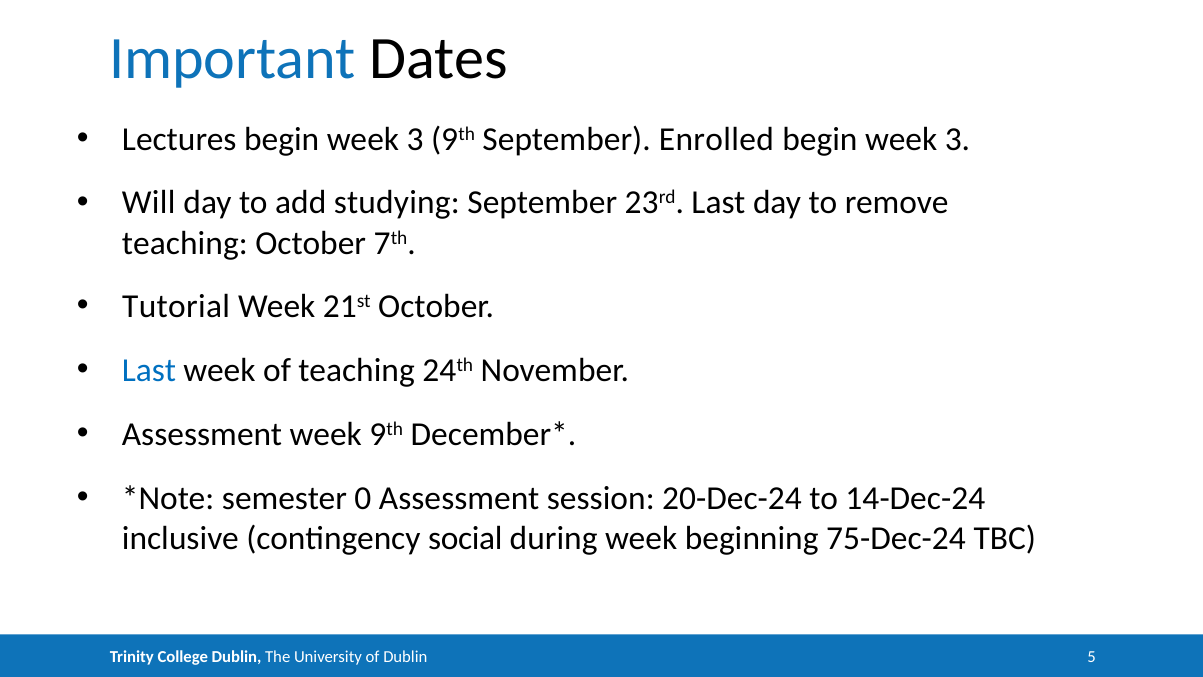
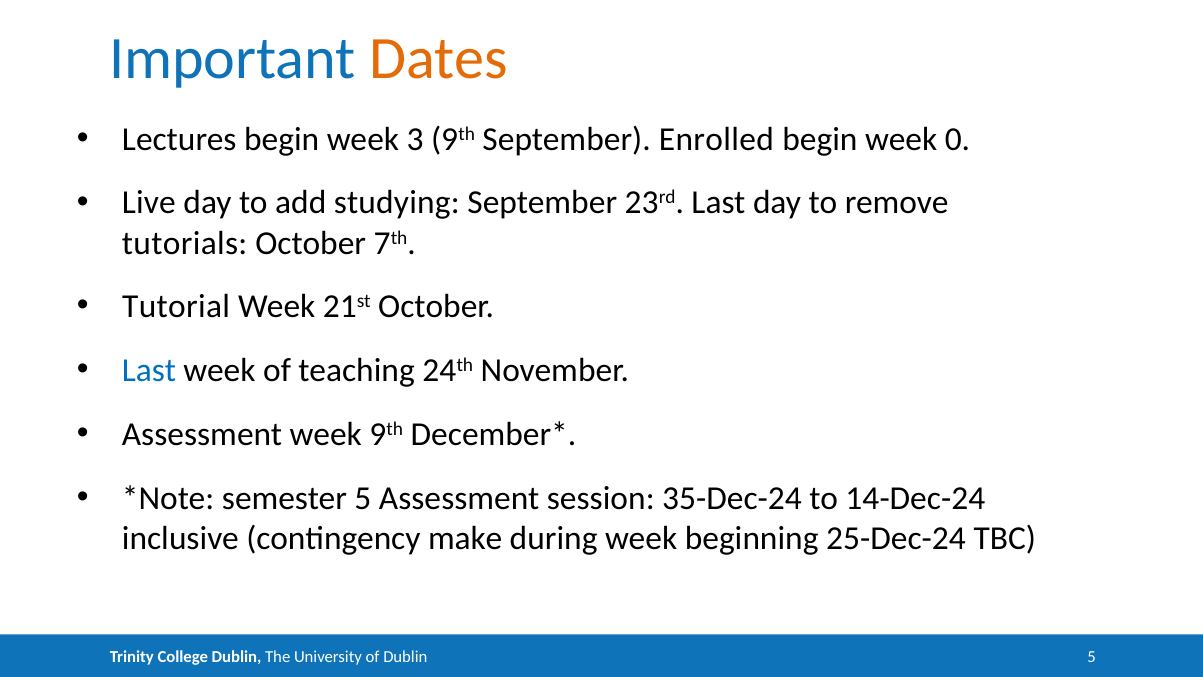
Dates colour: black -> orange
3 at (957, 139): 3 -> 0
Will: Will -> Live
teaching at (185, 243): teaching -> tutorials
semester 0: 0 -> 5
20-Dec-24: 20-Dec-24 -> 35-Dec-24
social: social -> make
75-Dec-24: 75-Dec-24 -> 25-Dec-24
